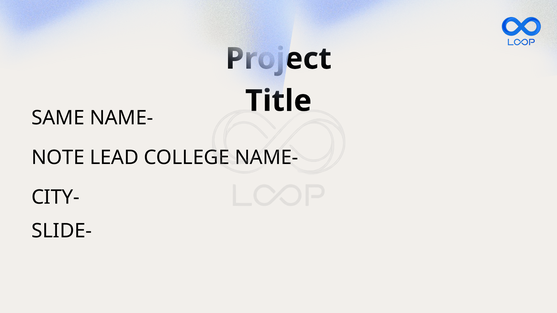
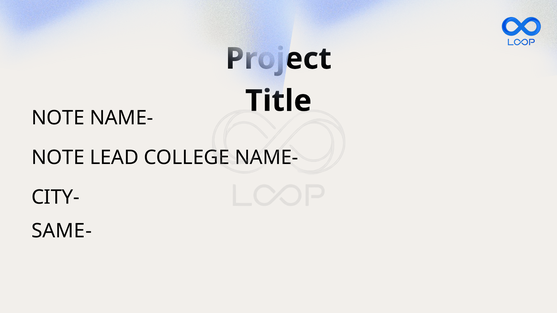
SAME at (58, 118): SAME -> NOTE
SLIDE-: SLIDE- -> SAME-
